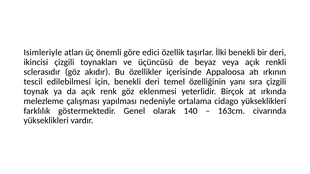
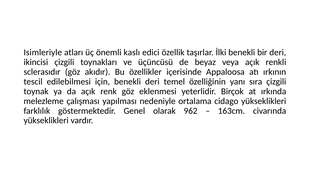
göre: göre -> kaslı
140: 140 -> 962
